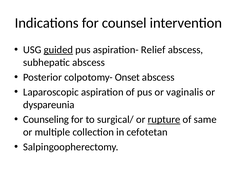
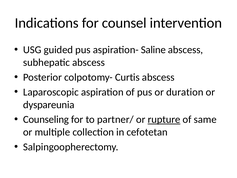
guided underline: present -> none
Relief: Relief -> Saline
Onset: Onset -> Curtis
vaginalis: vaginalis -> duration
surgical/: surgical/ -> partner/
